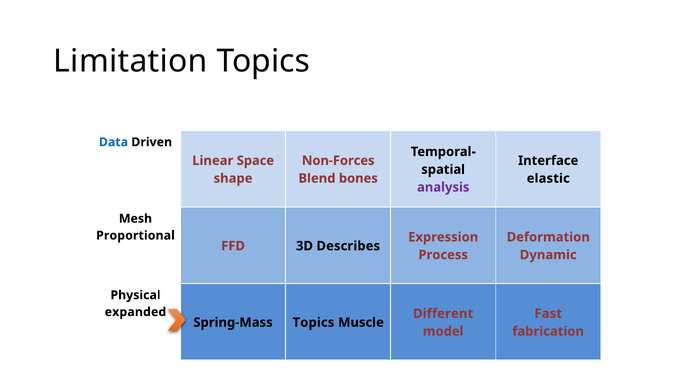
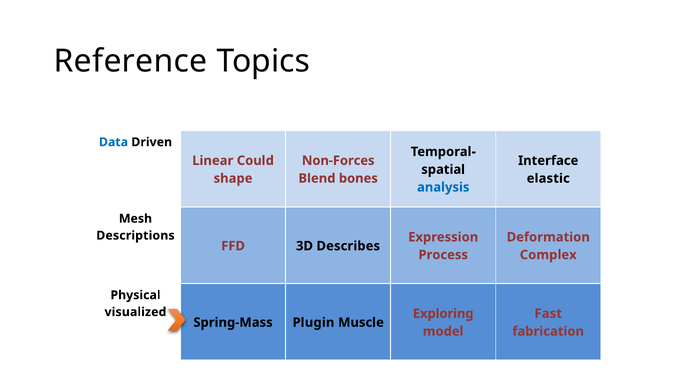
Limitation: Limitation -> Reference
Space: Space -> Could
analysis colour: purple -> blue
Proportional: Proportional -> Descriptions
Dynamic: Dynamic -> Complex
expanded: expanded -> visualized
Different: Different -> Exploring
Spring-Mass Topics: Topics -> Plugin
